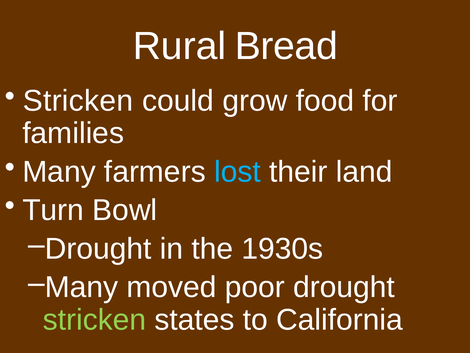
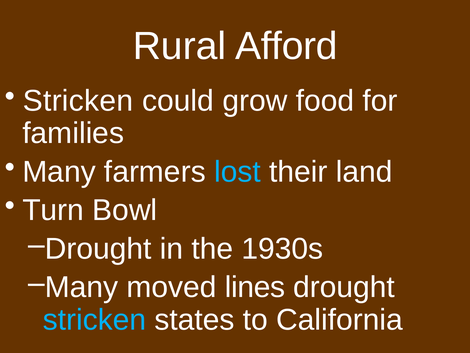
Bread: Bread -> Afford
poor: poor -> lines
stricken at (95, 319) colour: light green -> light blue
